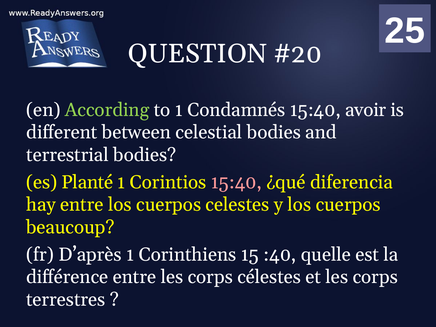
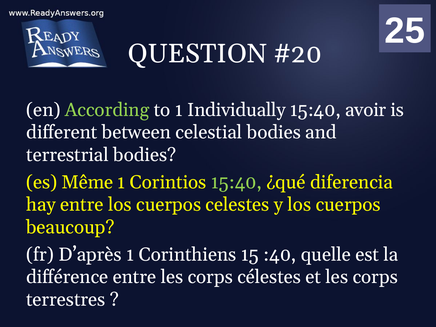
Condamnés: Condamnés -> Individually
Planté: Planté -> Même
15:40 at (236, 182) colour: pink -> light green
